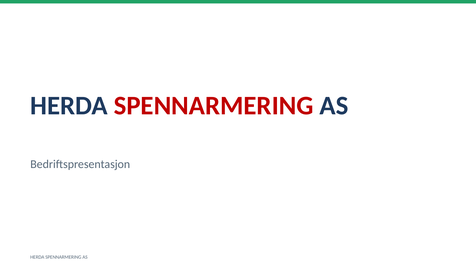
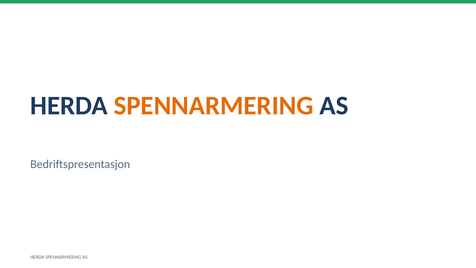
SPENNARMERING at (214, 106) colour: red -> orange
